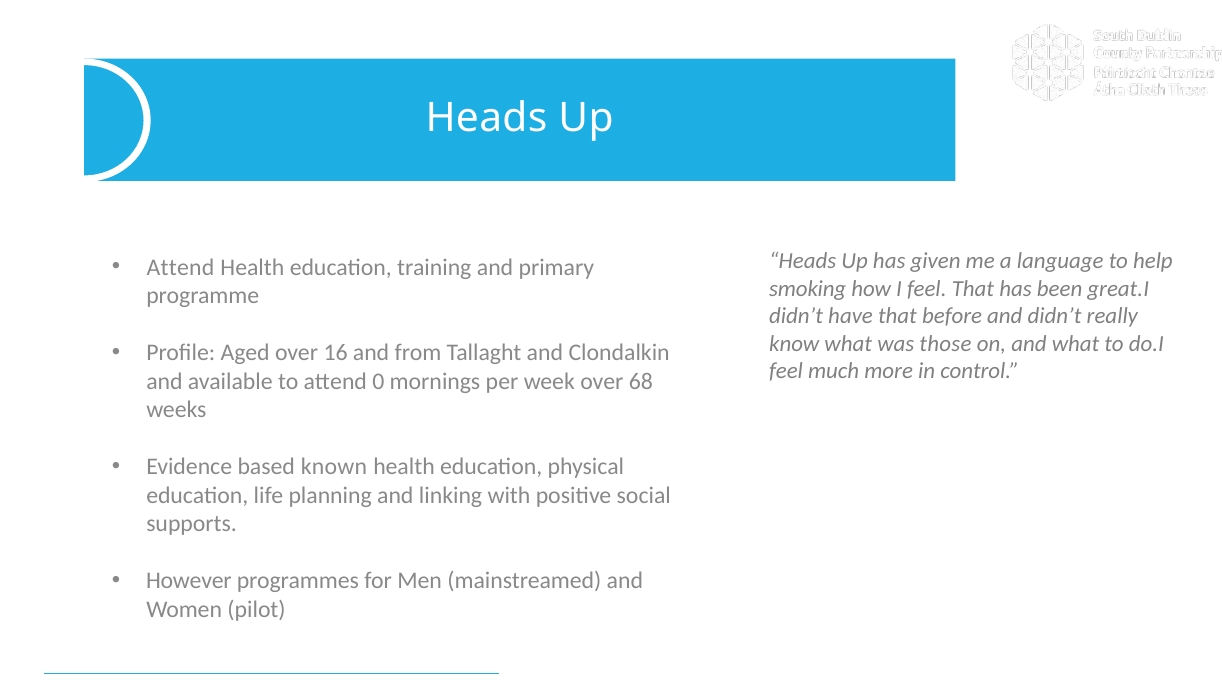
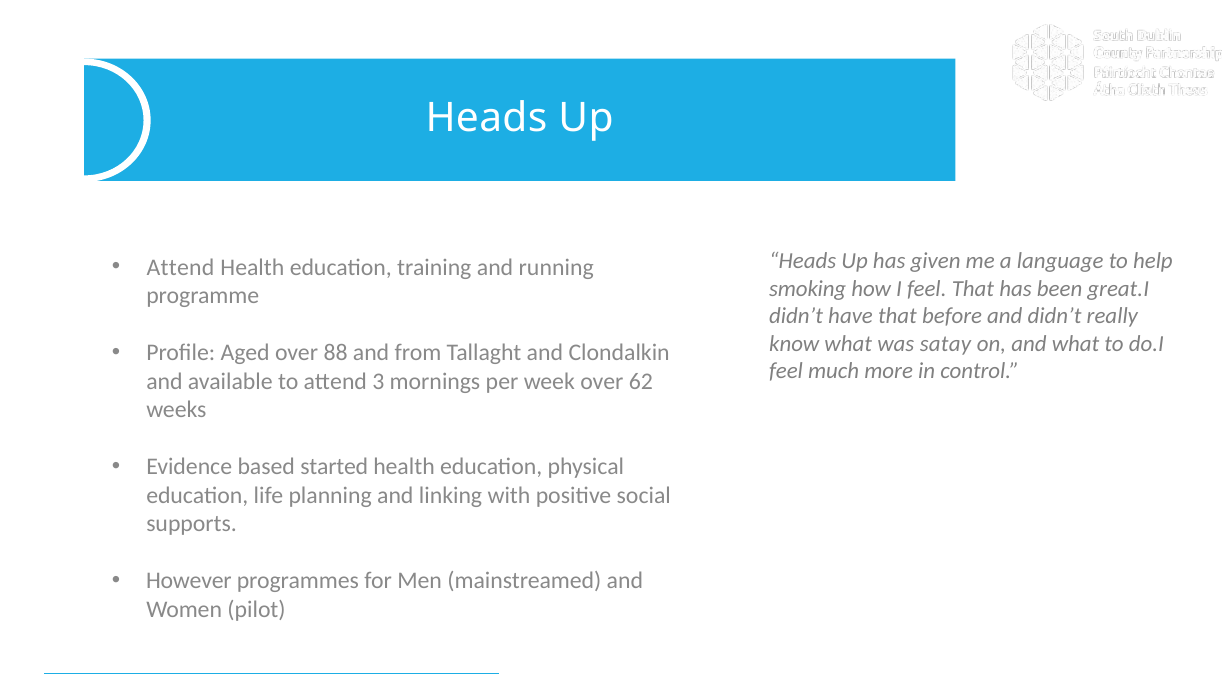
primary: primary -> running
those: those -> satay
16: 16 -> 88
0: 0 -> 3
68: 68 -> 62
known: known -> started
